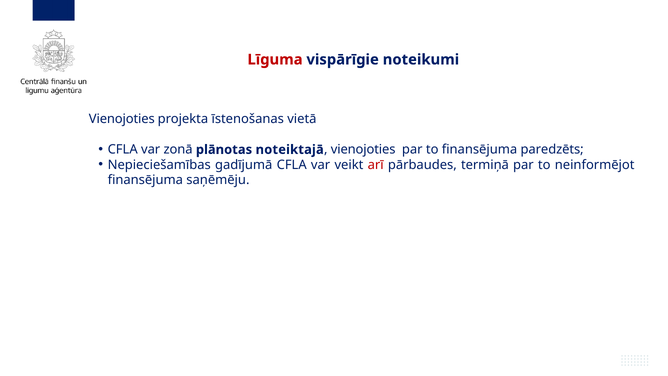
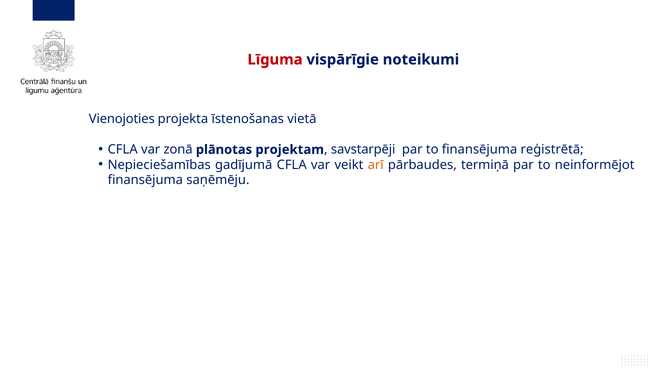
noteiktajā: noteiktajā -> projektam
vienojoties at (363, 149): vienojoties -> savstarpēji
paredzēts: paredzēts -> reģistrētā
arī colour: red -> orange
